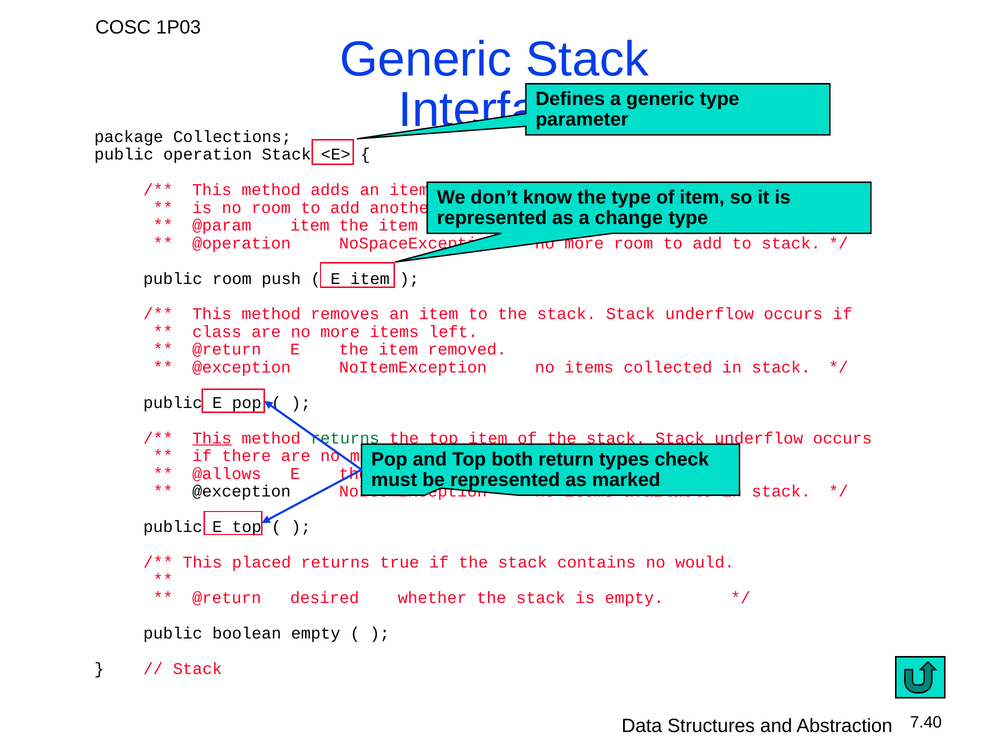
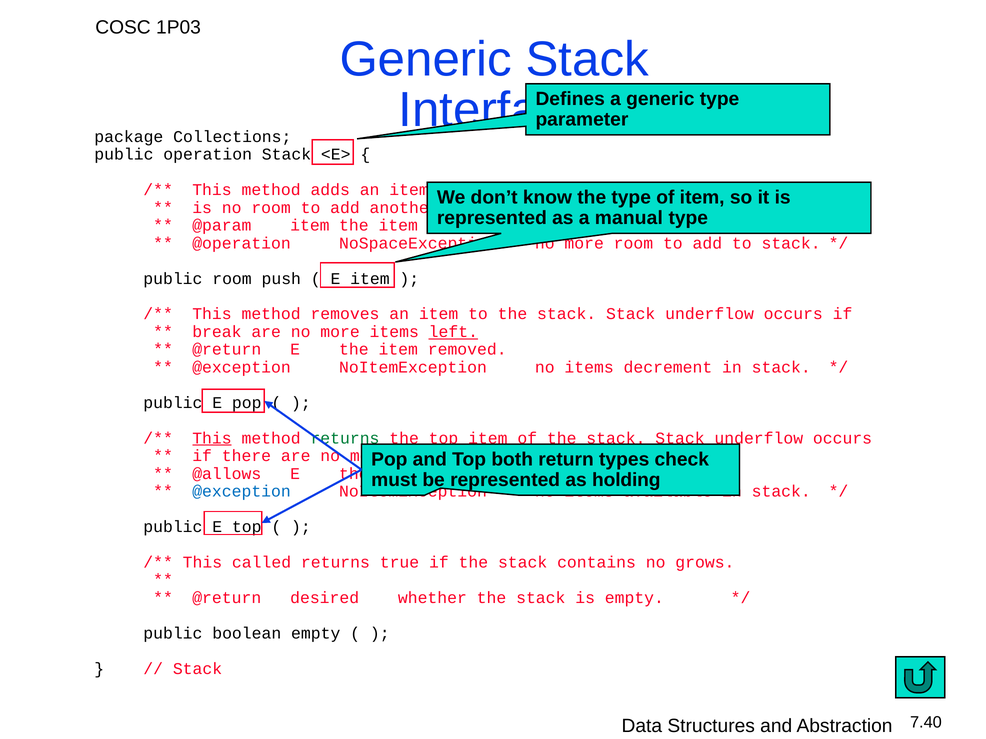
change: change -> manual
class: class -> break
left at (453, 332) underline: none -> present
collected: collected -> decrement
marked: marked -> holding
@exception at (242, 492) colour: black -> blue
placed: placed -> called
would: would -> grows
